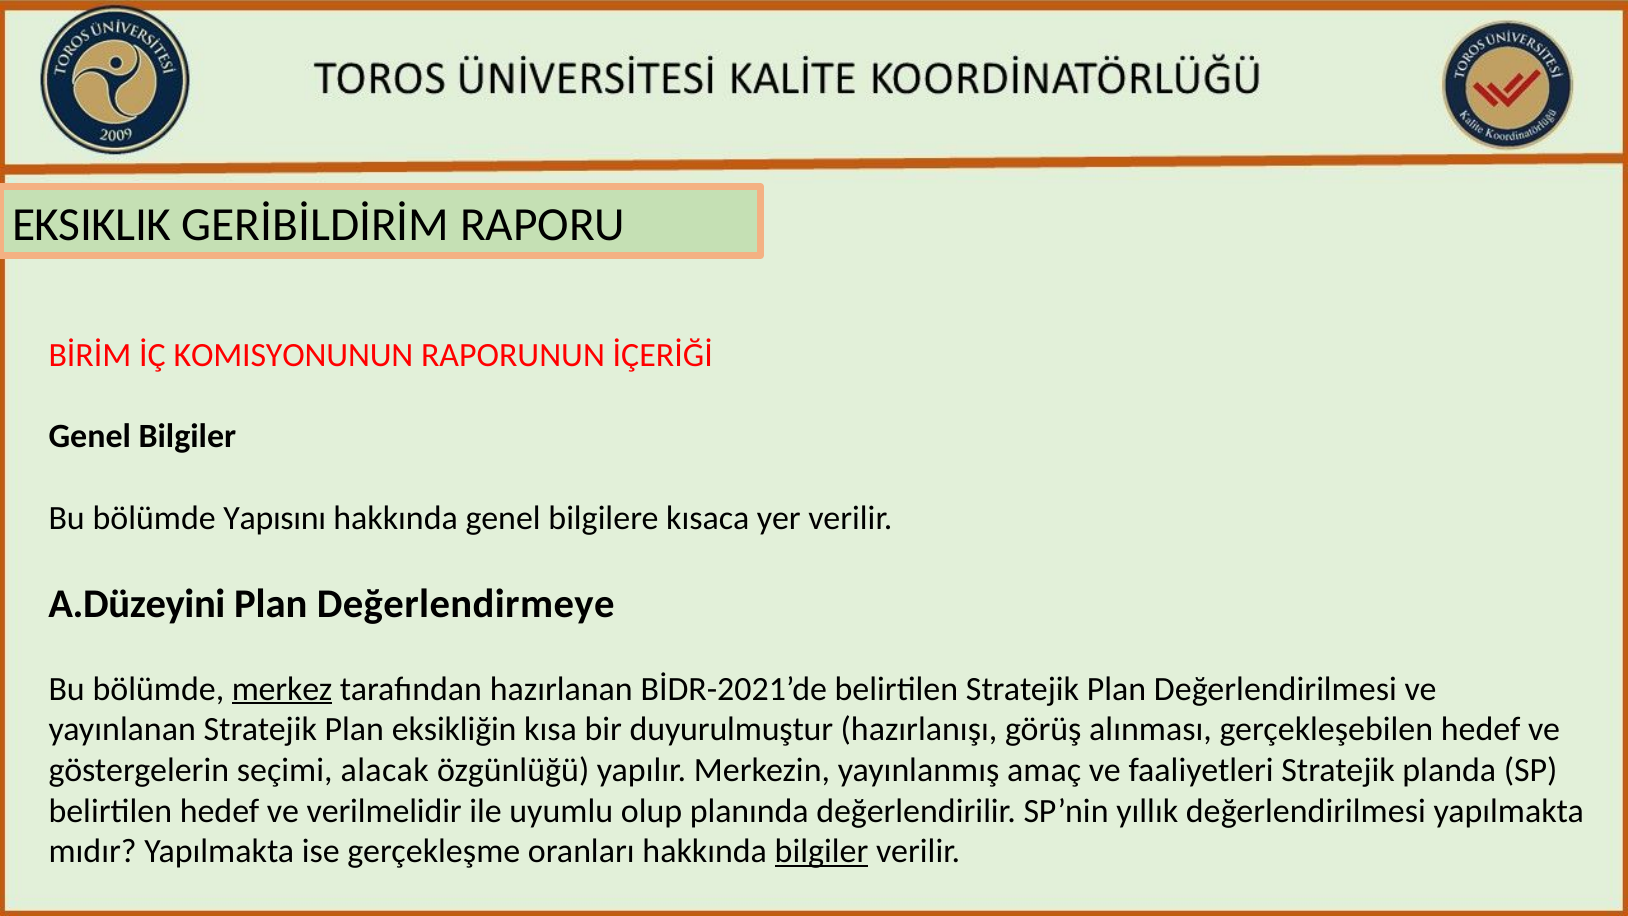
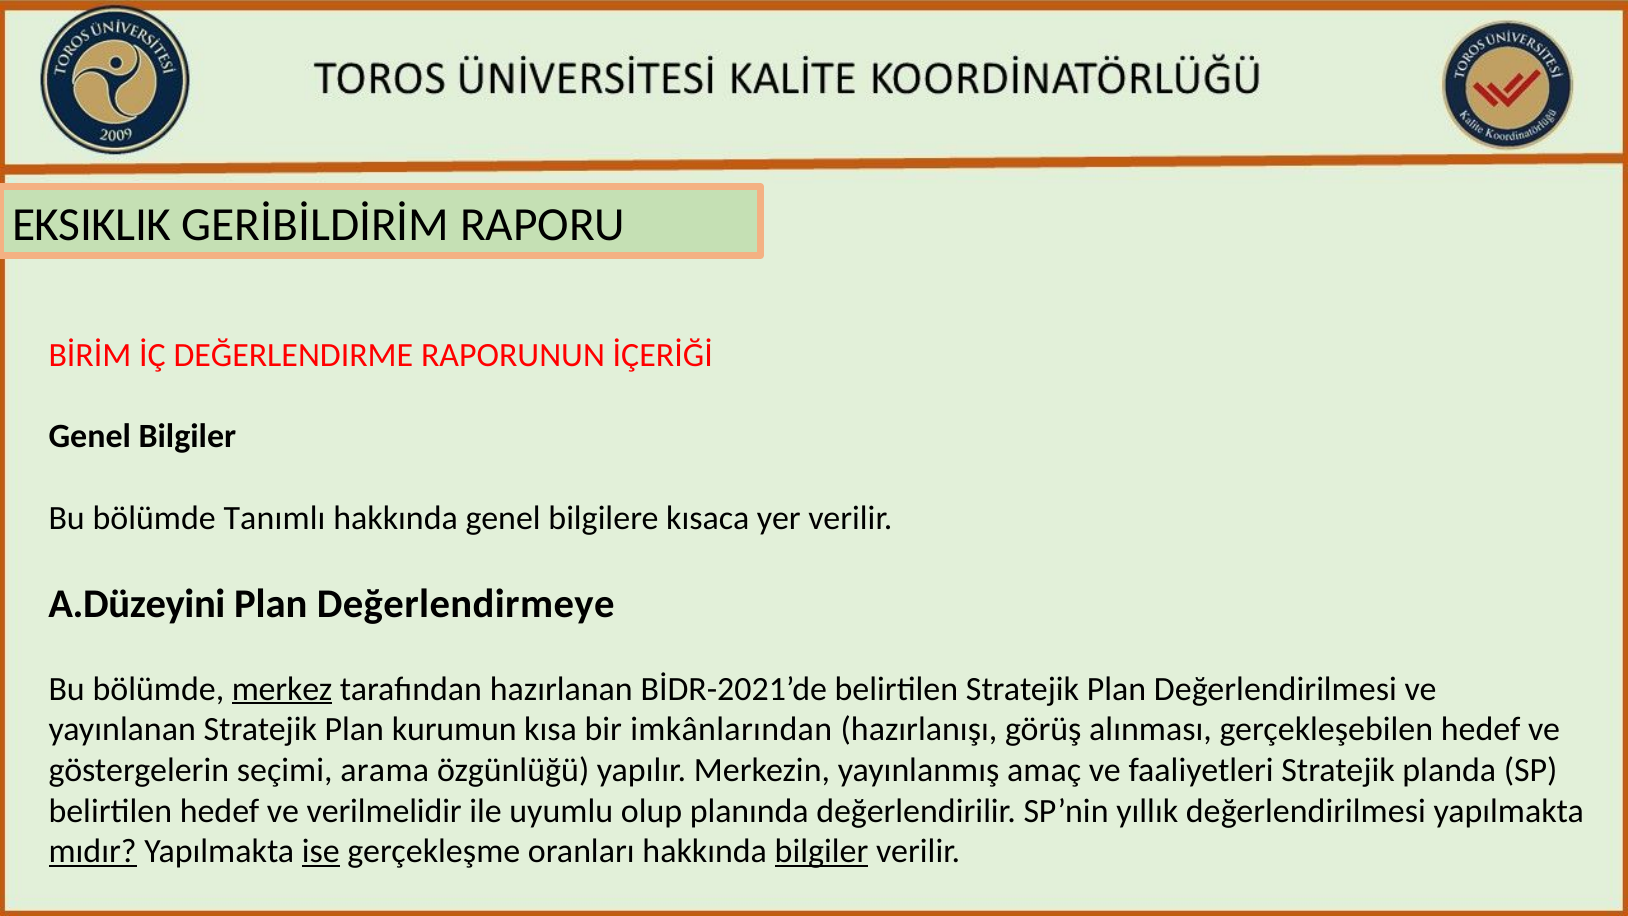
KOMISYONUNUN: KOMISYONUNUN -> DEĞERLENDIRME
Yapısını: Yapısını -> Tanımlı
eksikliğin: eksikliğin -> kurumun
duyurulmuştur: duyurulmuştur -> imkânlarından
alacak: alacak -> arama
mıdır underline: none -> present
ise underline: none -> present
